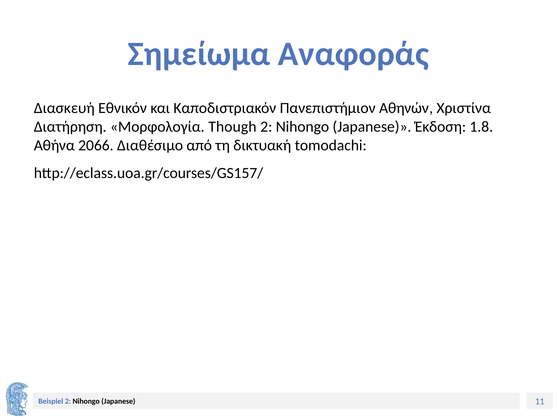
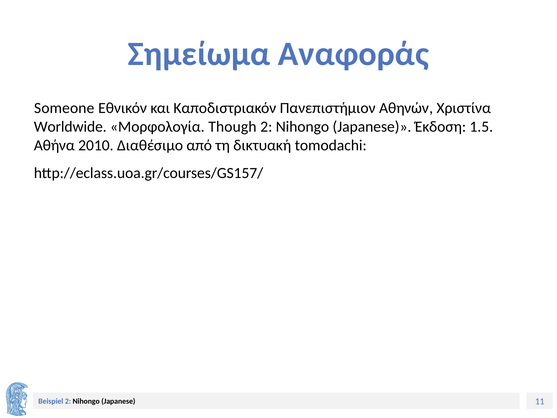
Διασκευή: Διασκευή -> Someone
Διατήρηση: Διατήρηση -> Worldwide
1.8: 1.8 -> 1.5
2066: 2066 -> 2010
